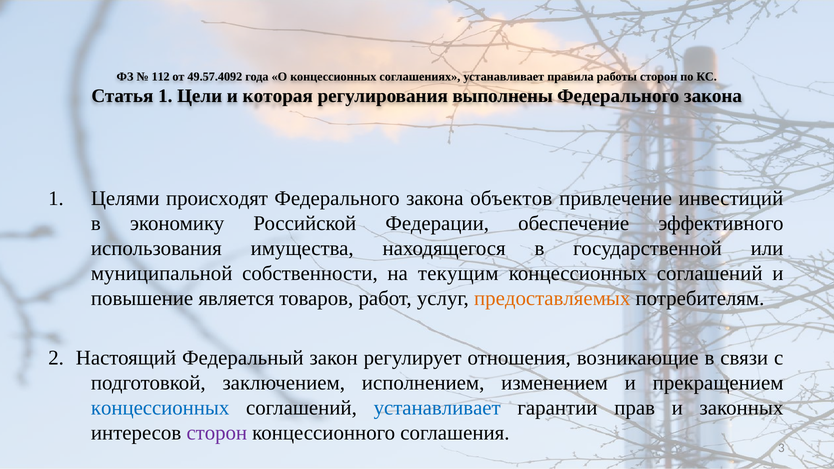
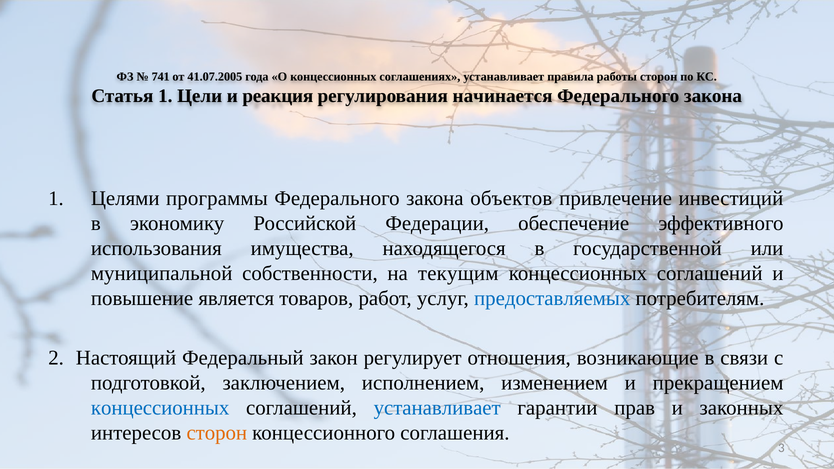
112: 112 -> 741
49.57.4092: 49.57.4092 -> 41.07.2005
которая: которая -> реакция
выполнены: выполнены -> начинается
происходят: происходят -> программы
предоставляемых colour: orange -> blue
сторон at (217, 433) colour: purple -> orange
